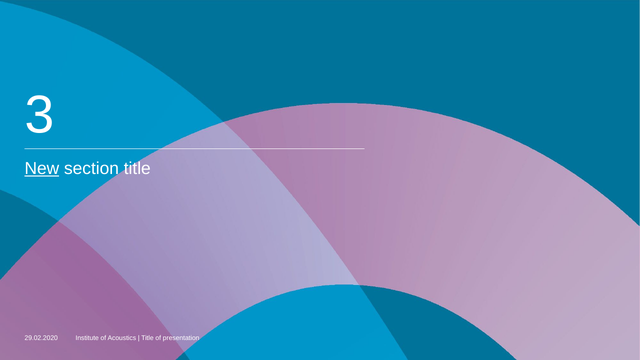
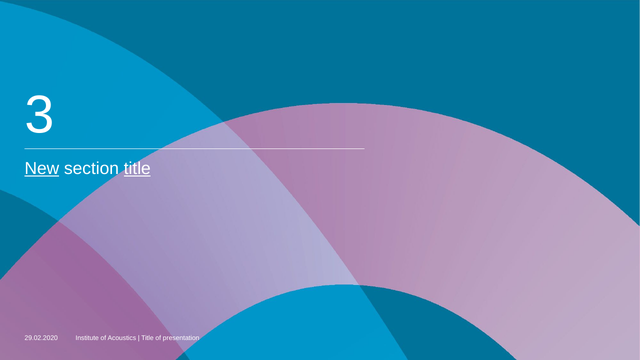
title at (137, 169) underline: none -> present
